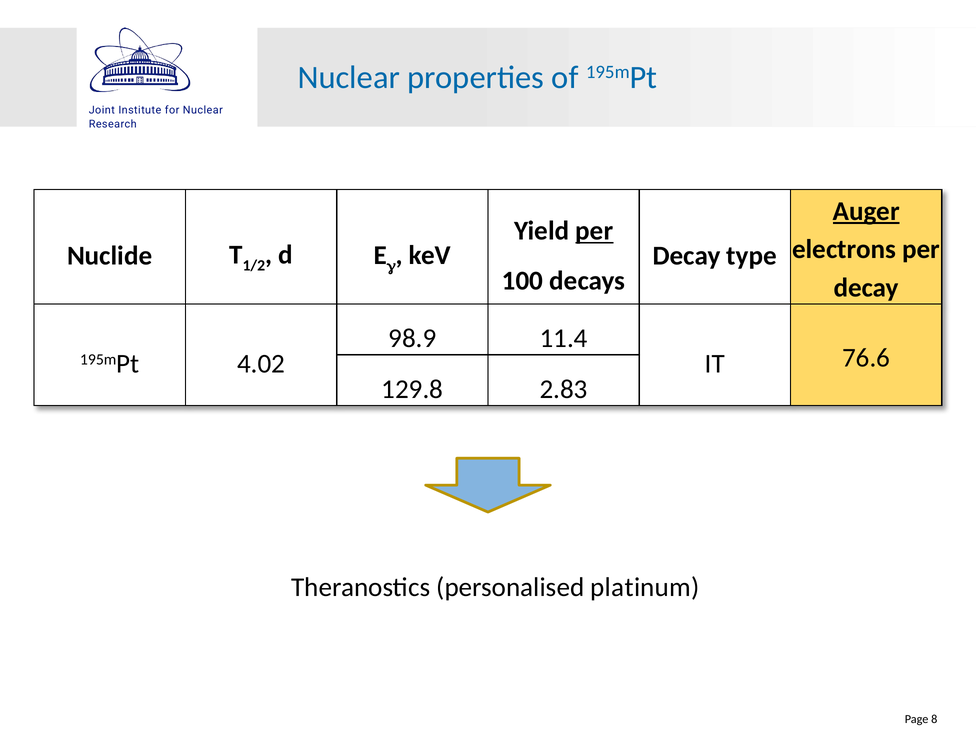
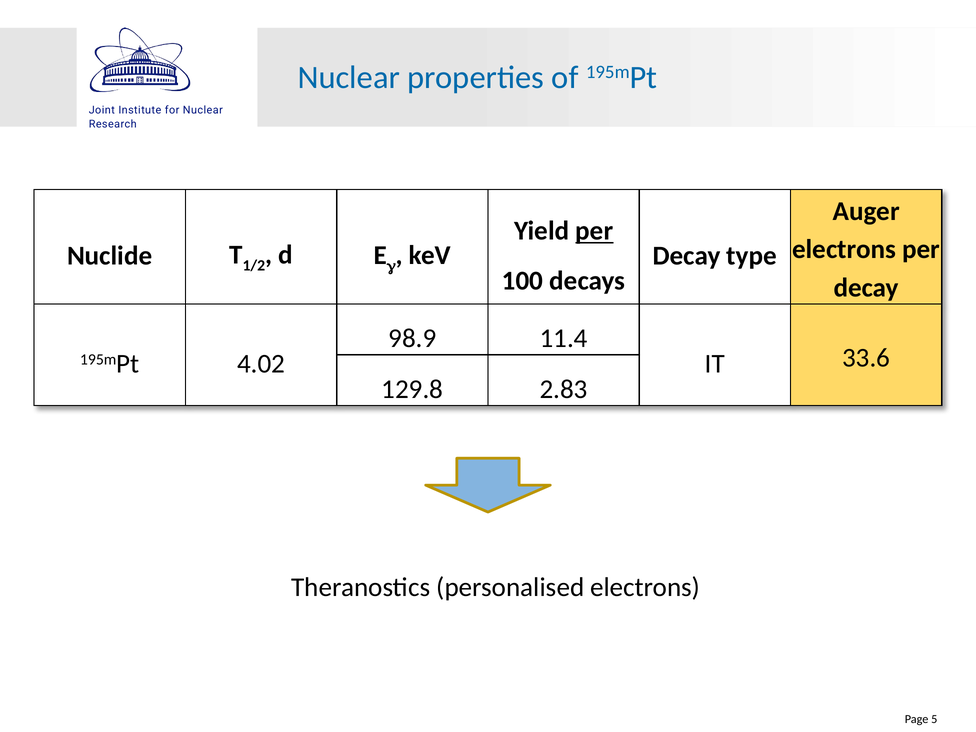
Auger underline: present -> none
76.6: 76.6 -> 33.6
personalised platinum: platinum -> electrons
8: 8 -> 5
